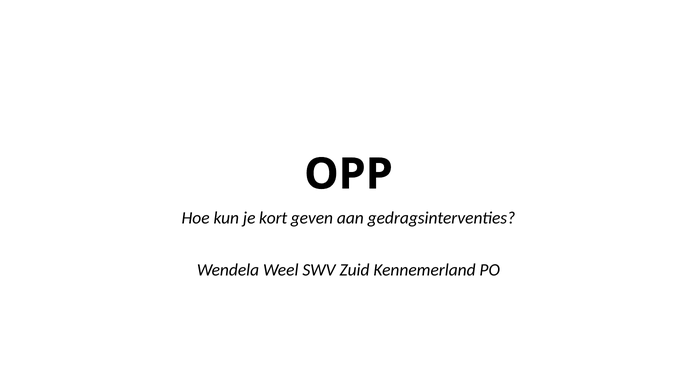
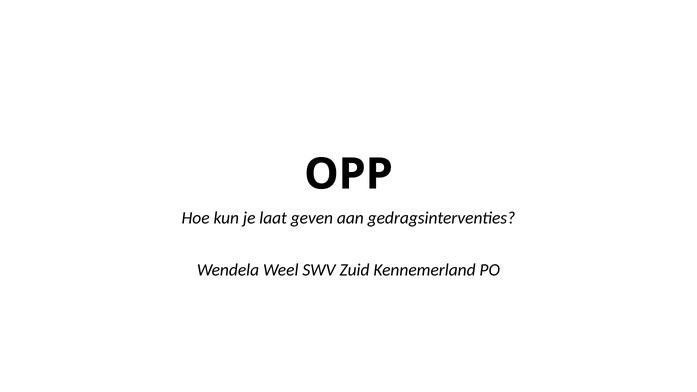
kort: kort -> laat
